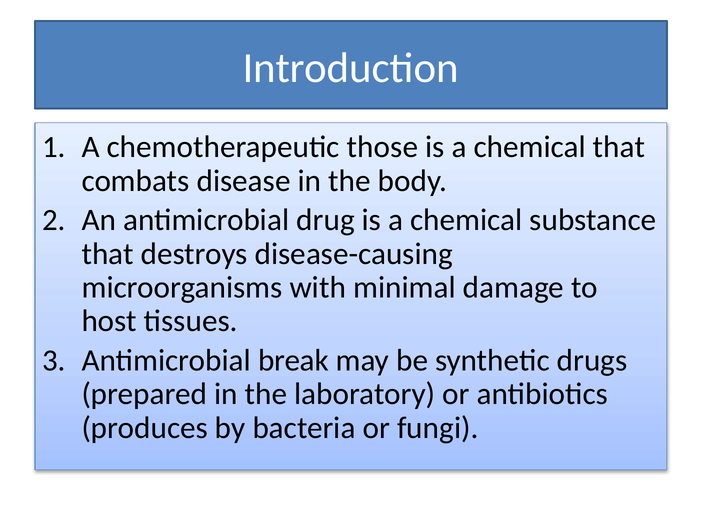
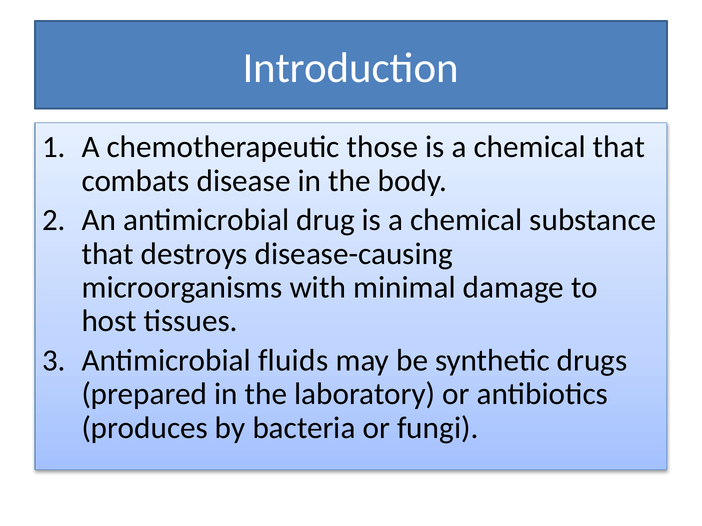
break: break -> fluids
